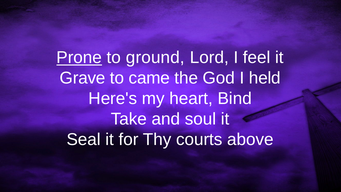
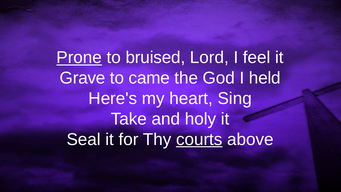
ground: ground -> bruised
Bind: Bind -> Sing
soul: soul -> holy
courts underline: none -> present
